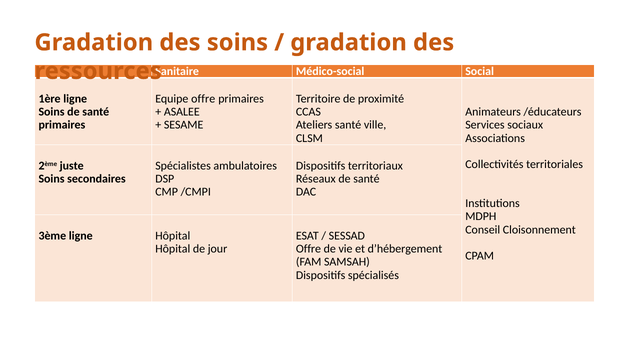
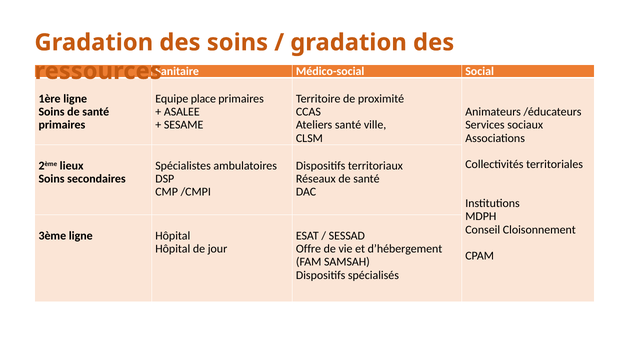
Equipe offre: offre -> place
juste: juste -> lieux
